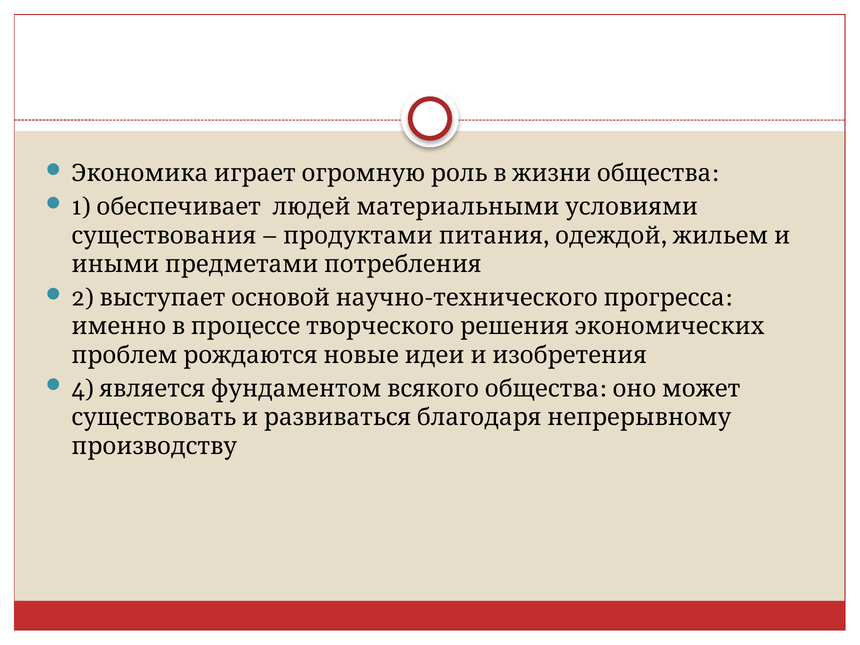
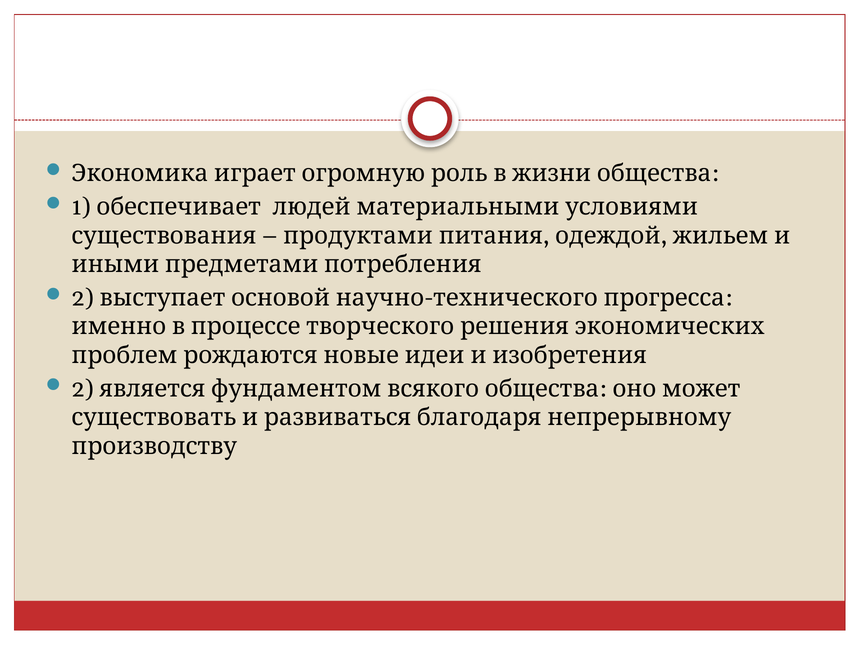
4 at (83, 389): 4 -> 2
